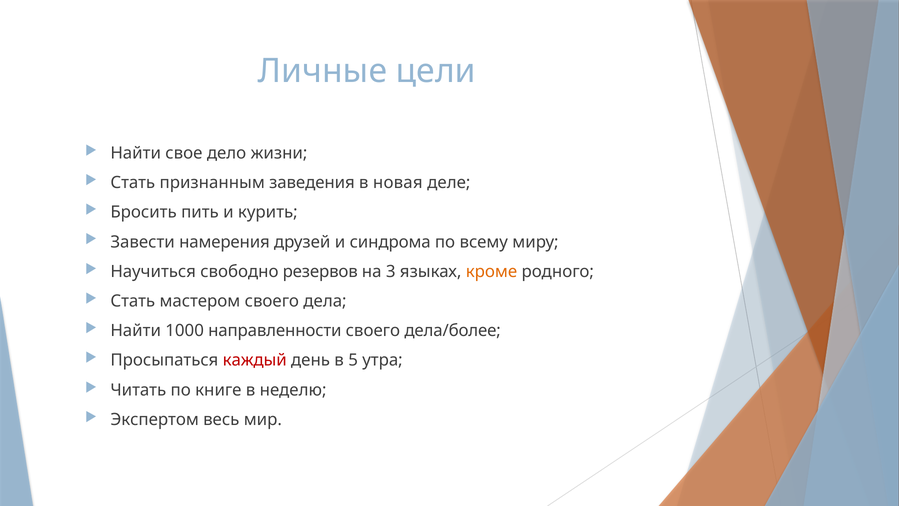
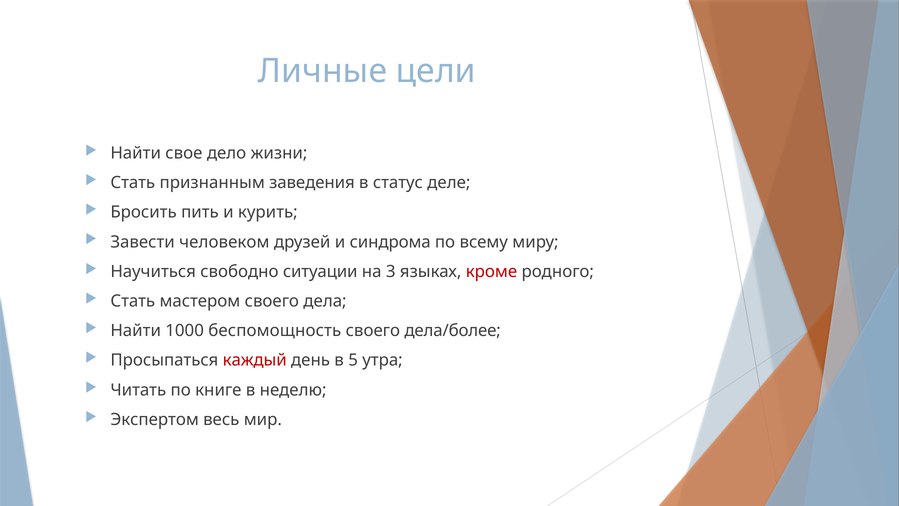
новая: новая -> статус
намерения: намерения -> человеком
резервов: резервов -> ситуации
кроме colour: orange -> red
направленности: направленности -> беспомощность
